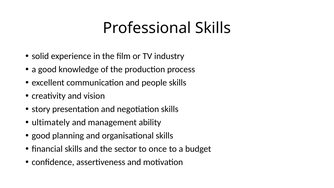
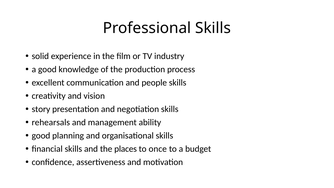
ultimately: ultimately -> rehearsals
sector: sector -> places
